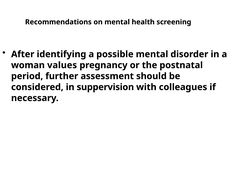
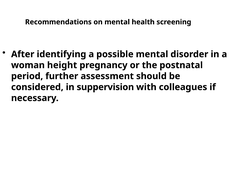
values: values -> height
